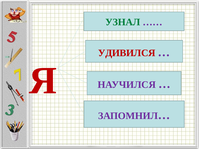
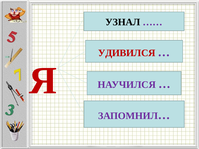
УЗНАЛ colour: green -> black
